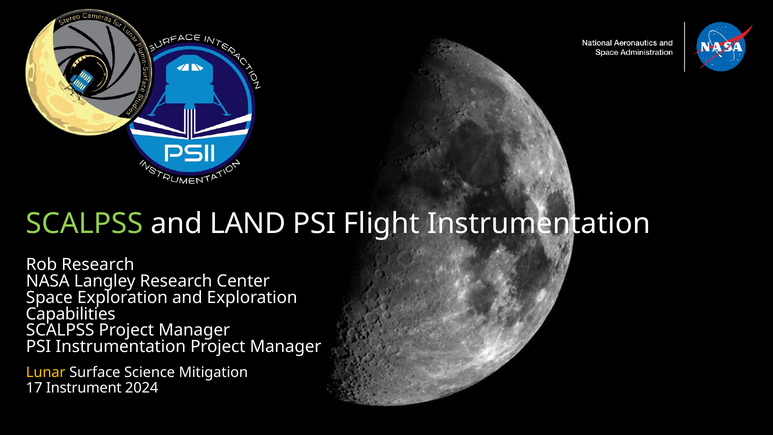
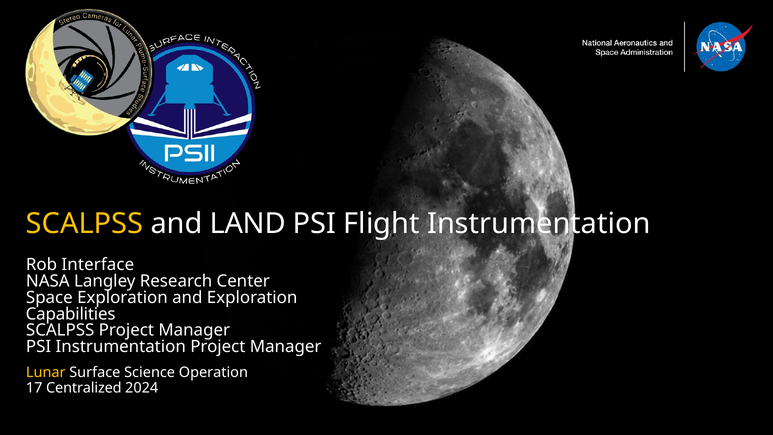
SCALPSS at (85, 224) colour: light green -> yellow
Rob Research: Research -> Interface
Mitigation: Mitigation -> Operation
Instrument: Instrument -> Centralized
